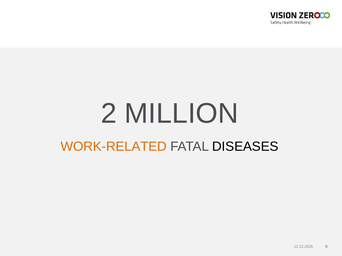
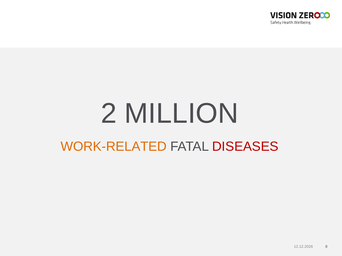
DISEASES colour: black -> red
